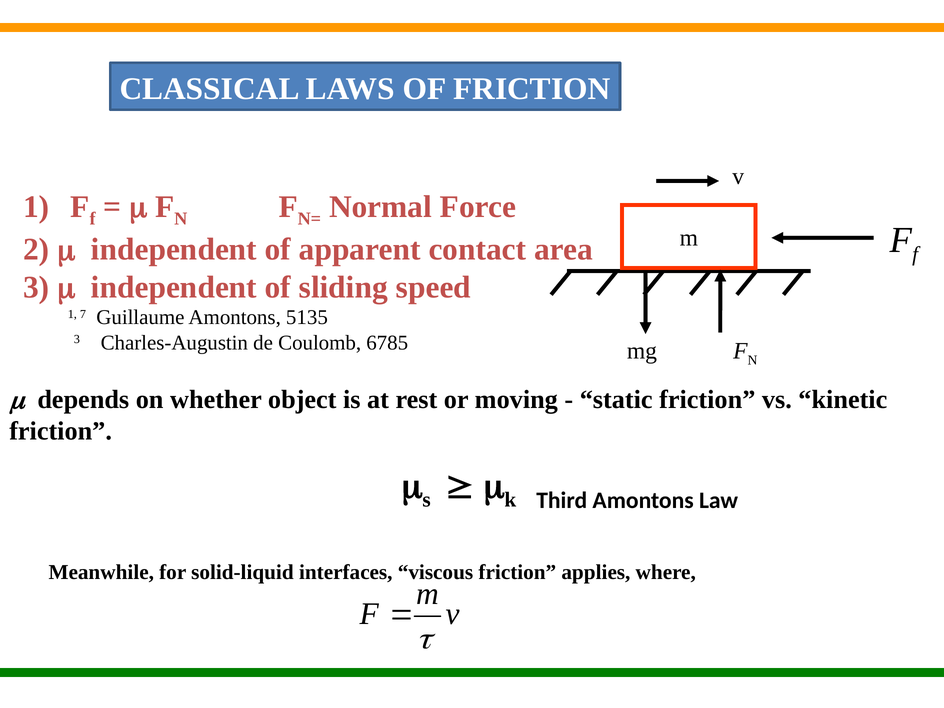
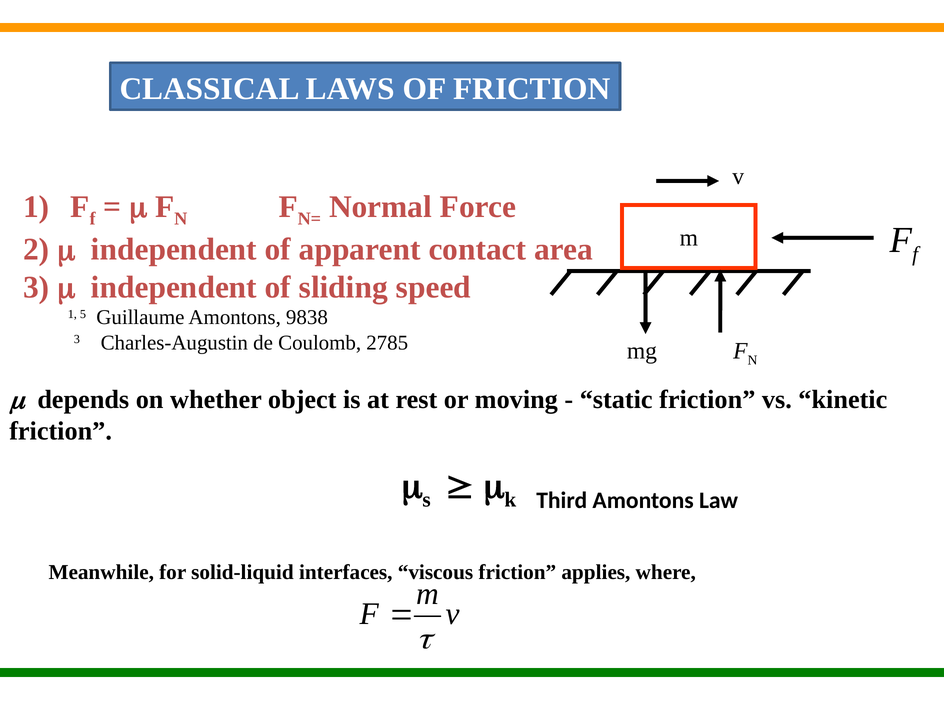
7: 7 -> 5
5135: 5135 -> 9838
6785: 6785 -> 2785
